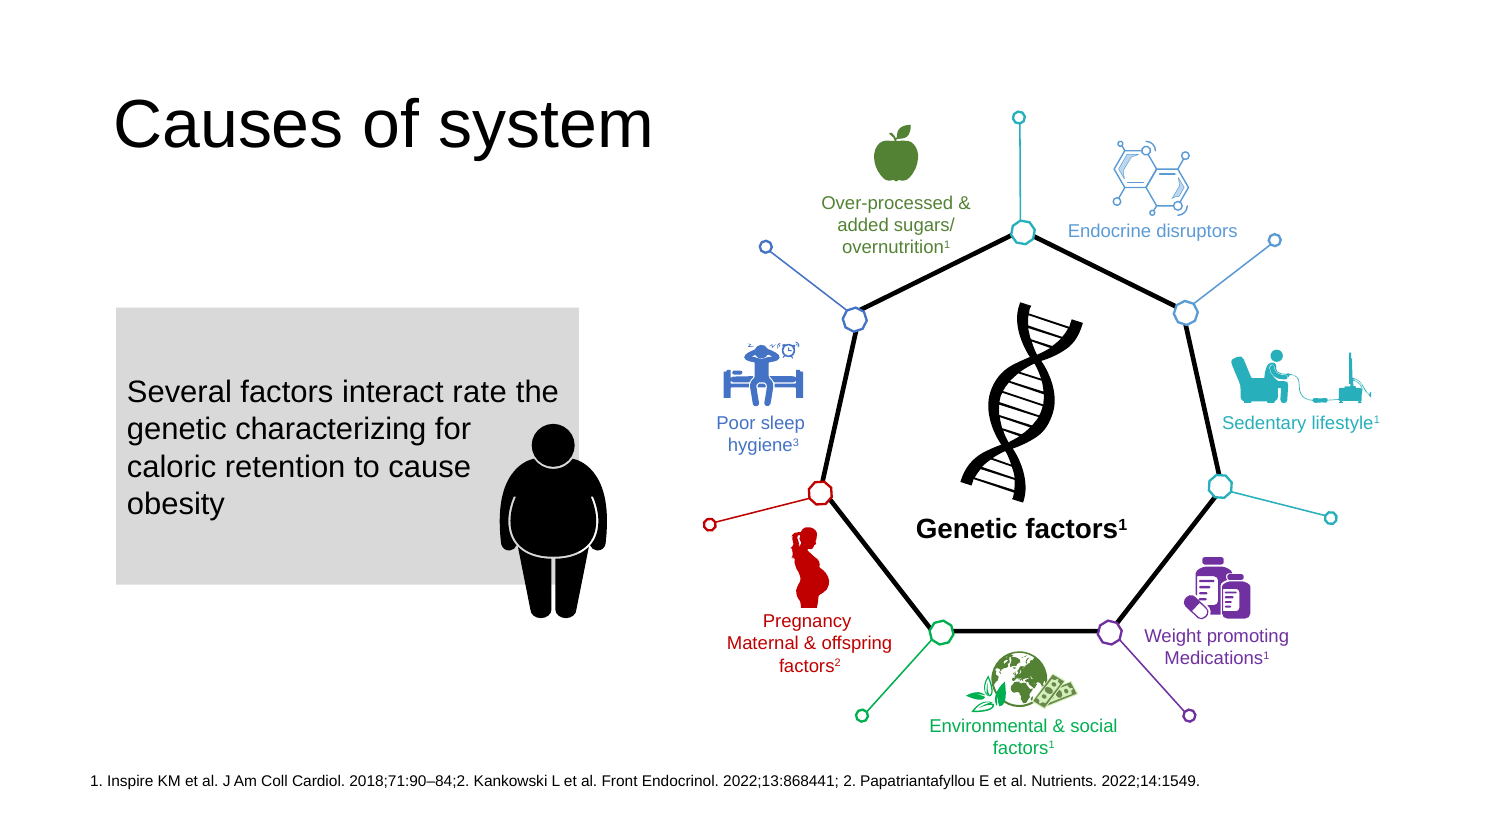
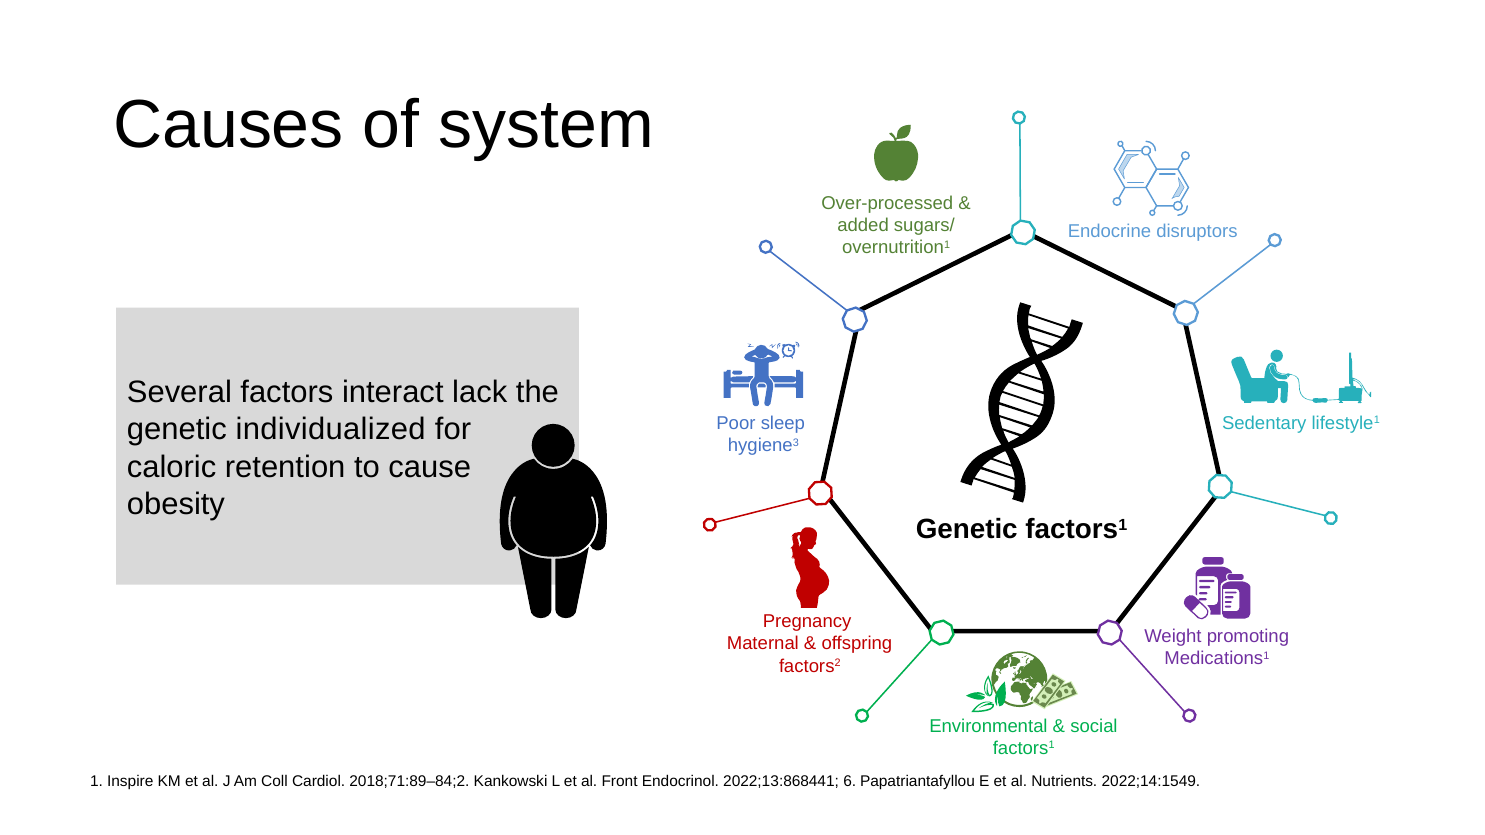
rate: rate -> lack
characterizing: characterizing -> individualized
2018;71:90–84;2: 2018;71:90–84;2 -> 2018;71:89–84;2
2: 2 -> 6
